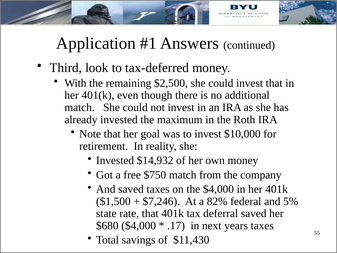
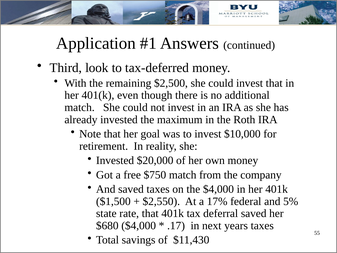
$14,932: $14,932 -> $20,000
$7,246: $7,246 -> $2,550
82%: 82% -> 17%
